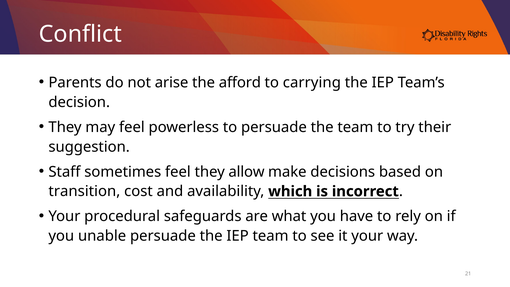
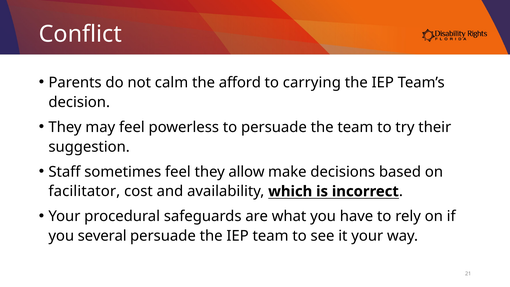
arise: arise -> calm
transition: transition -> facilitator
unable: unable -> several
